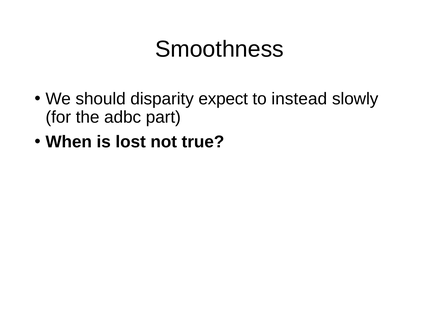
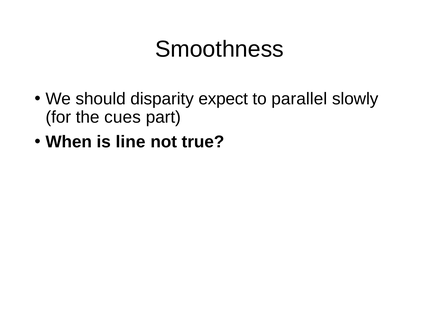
instead: instead -> parallel
adbc: adbc -> cues
lost: lost -> line
